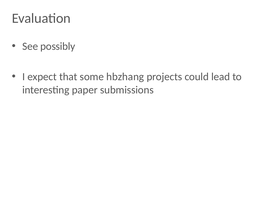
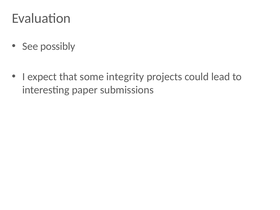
hbzhang: hbzhang -> integrity
